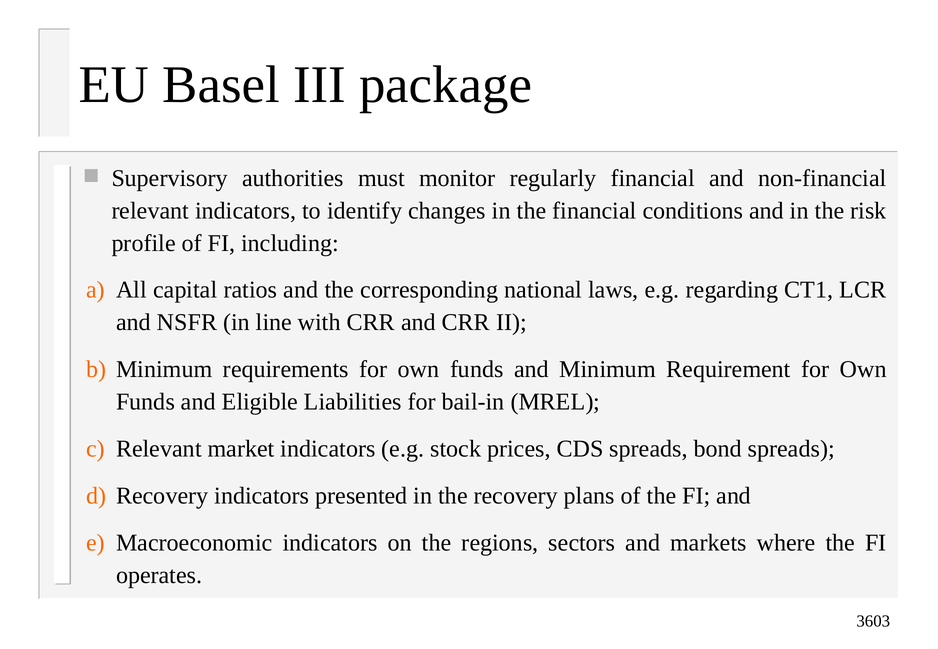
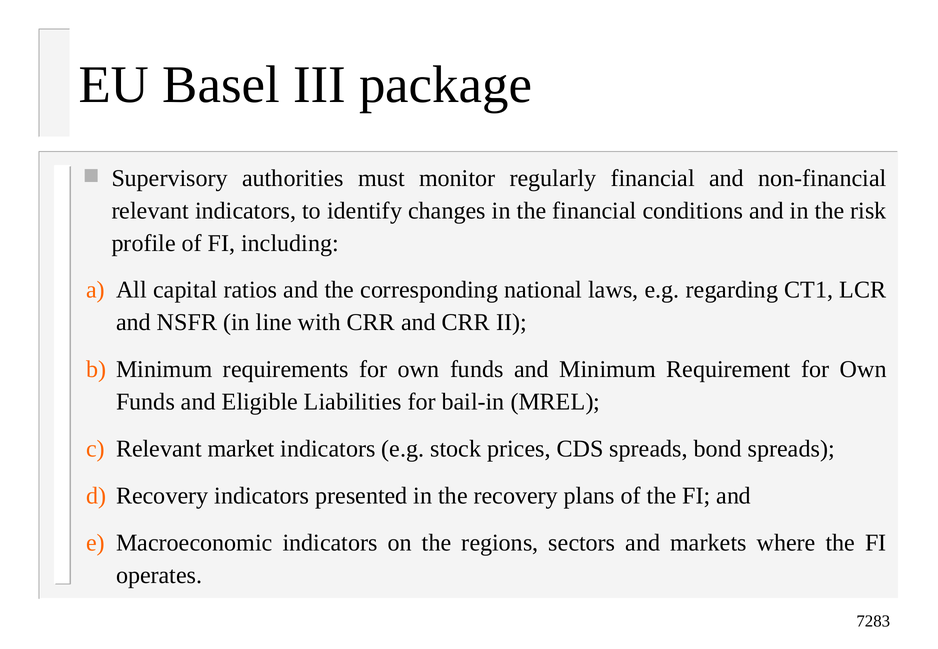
3603: 3603 -> 7283
